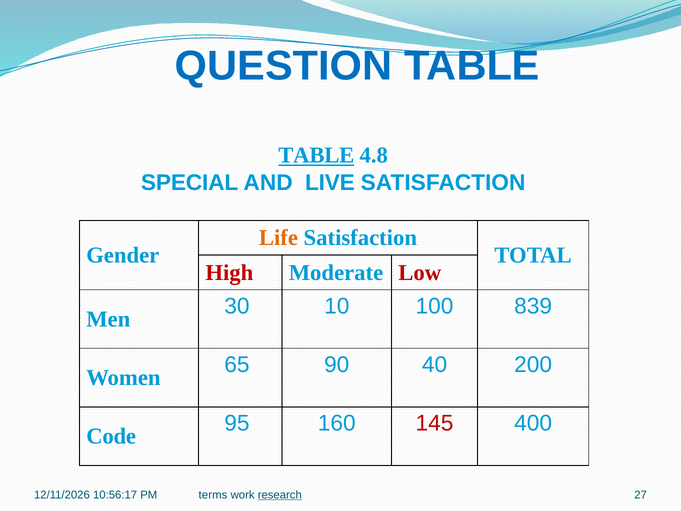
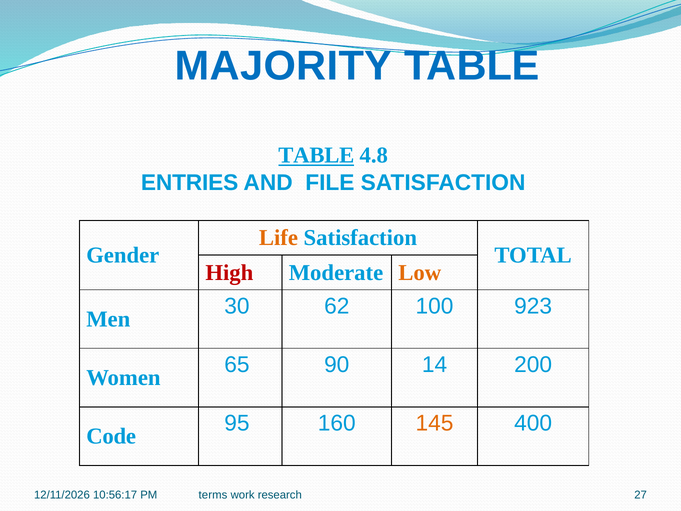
QUESTION: QUESTION -> MAJORITY
SPECIAL: SPECIAL -> ENTRIES
LIVE: LIVE -> FILE
Low colour: red -> orange
10: 10 -> 62
839: 839 -> 923
40: 40 -> 14
145 colour: red -> orange
research underline: present -> none
